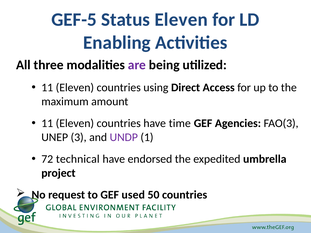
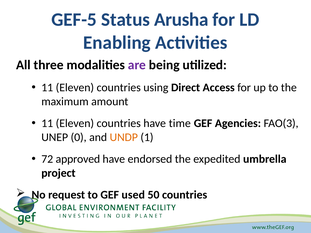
Status Eleven: Eleven -> Arusha
3: 3 -> 0
UNDP colour: purple -> orange
technical: technical -> approved
